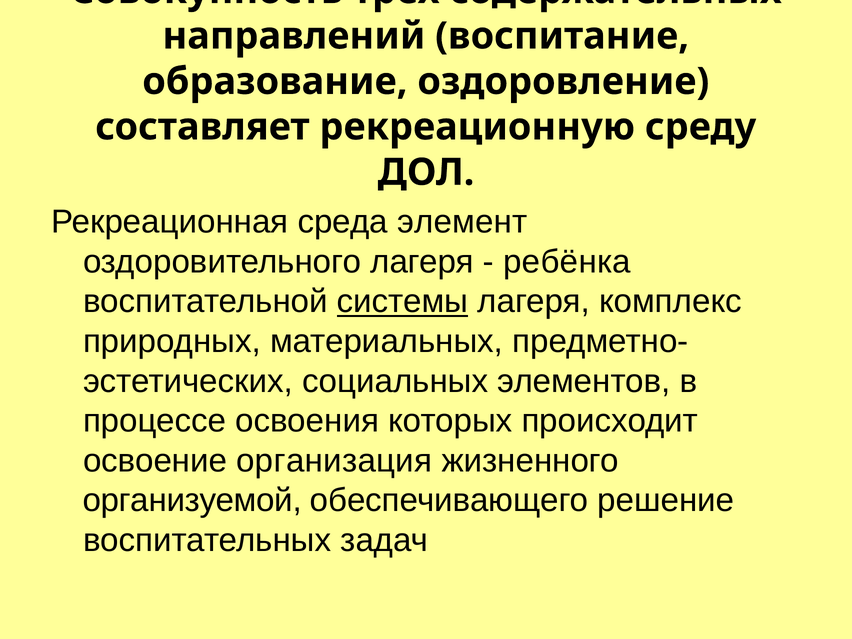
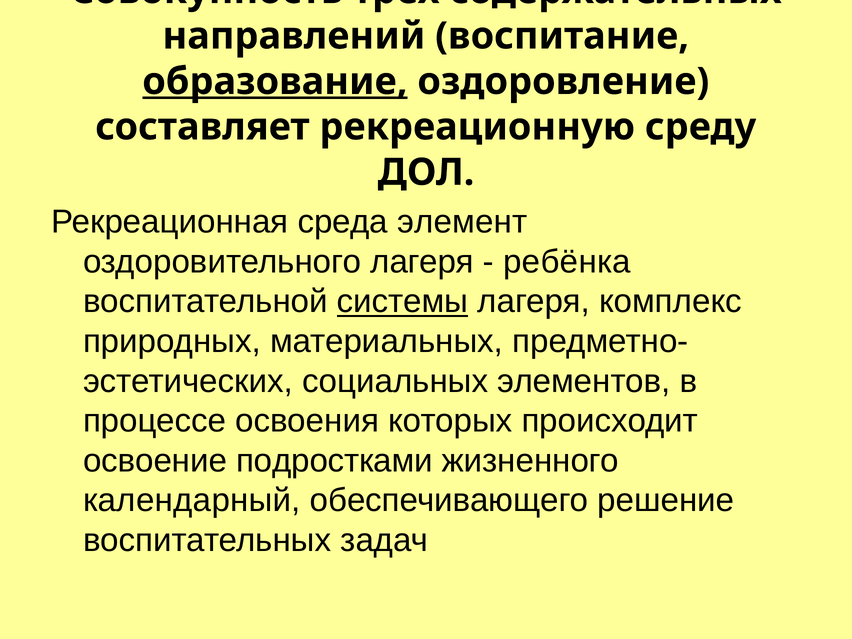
образование underline: none -> present
организация: организация -> подростками
организуемой: организуемой -> календарный
